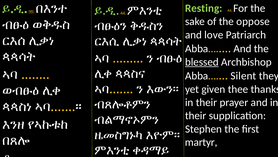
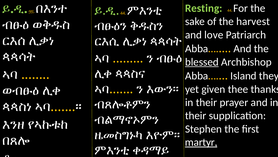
oppose: oppose -> harvest
Silent: Silent -> Island
martyr underline: none -> present
